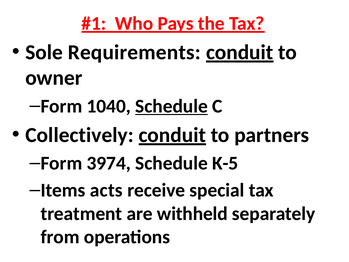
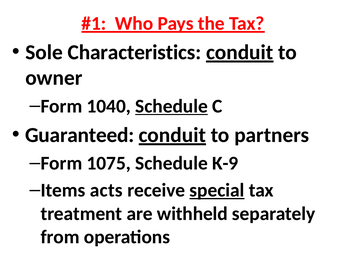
Requirements: Requirements -> Characteristics
Collectively: Collectively -> Guaranteed
3974: 3974 -> 1075
K-5: K-5 -> K-9
special underline: none -> present
